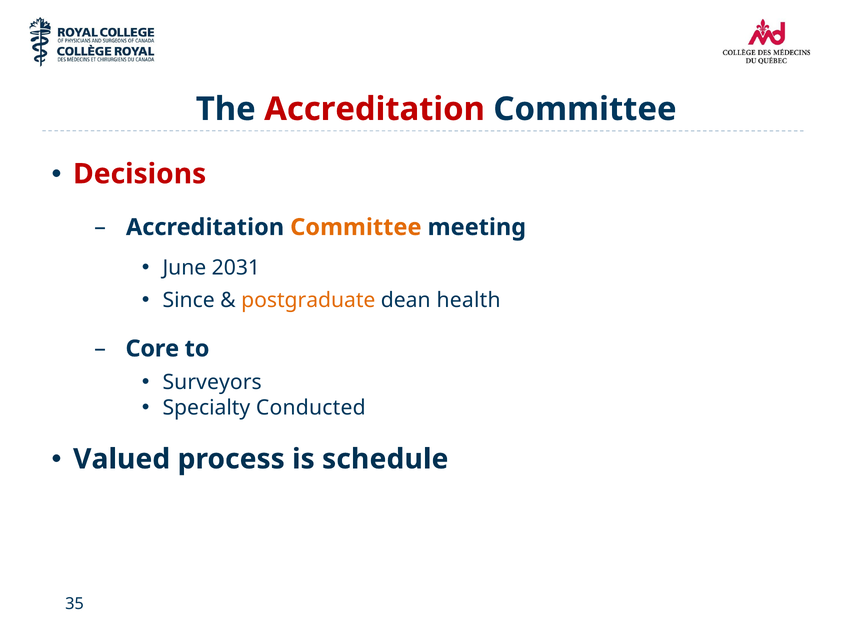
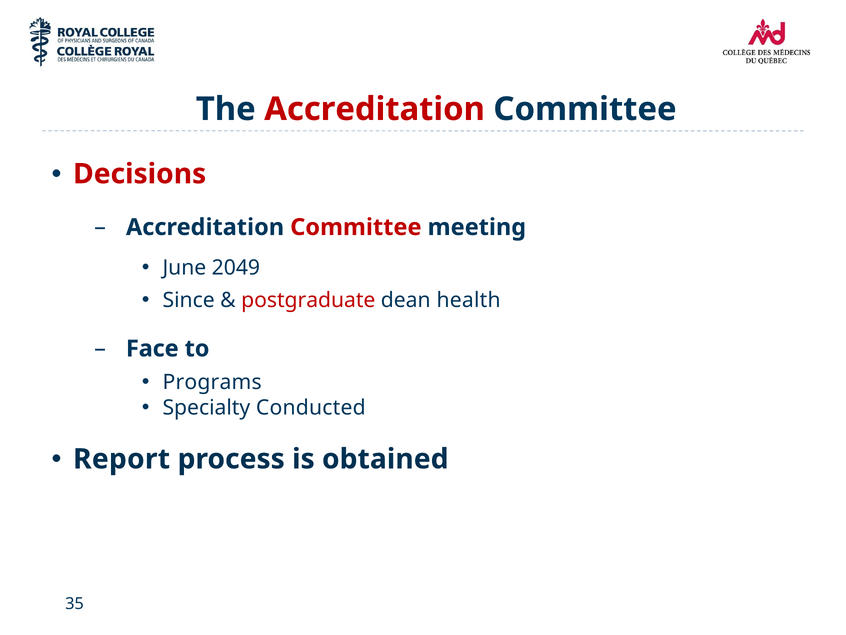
Committee at (356, 227) colour: orange -> red
2031: 2031 -> 2049
postgraduate colour: orange -> red
Core: Core -> Face
Surveyors: Surveyors -> Programs
Valued: Valued -> Report
schedule: schedule -> obtained
